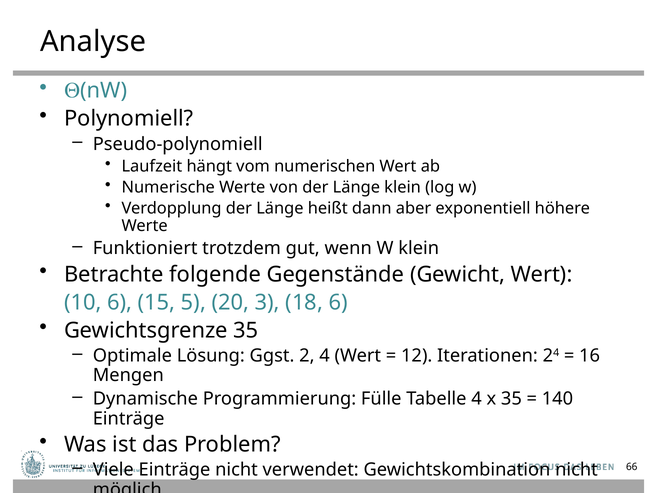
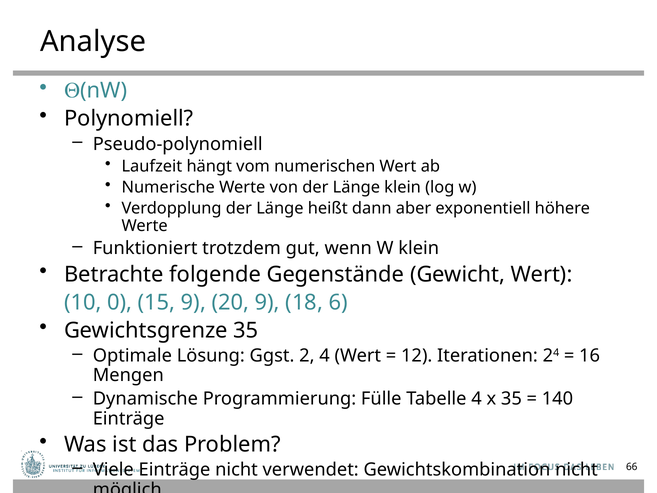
10 6: 6 -> 0
15 5: 5 -> 9
20 3: 3 -> 9
